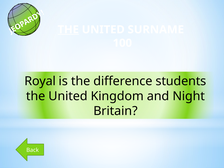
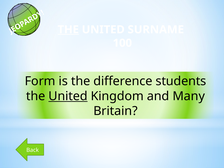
Royal: Royal -> Form
United at (68, 96) underline: none -> present
Night: Night -> Many
